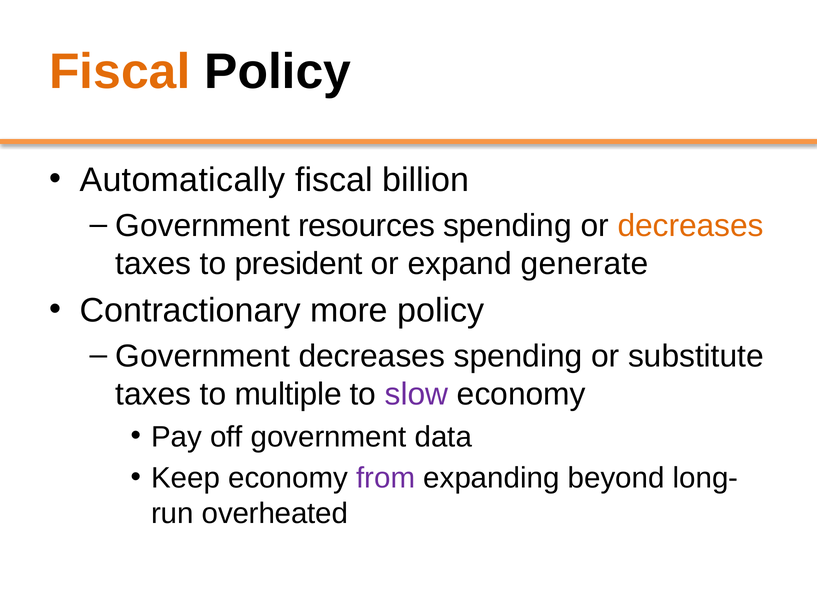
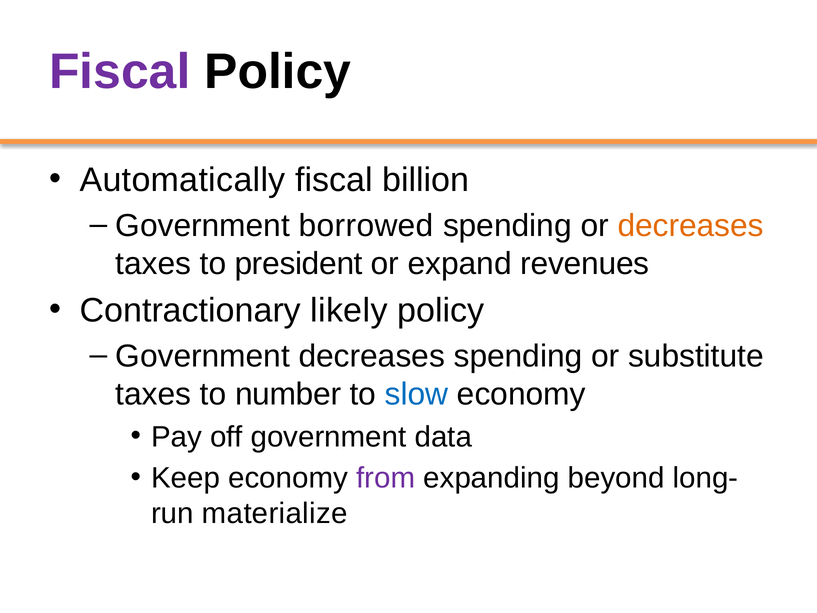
Fiscal at (120, 72) colour: orange -> purple
resources: resources -> borrowed
generate: generate -> revenues
more: more -> likely
multiple: multiple -> number
slow colour: purple -> blue
overheated: overheated -> materialize
